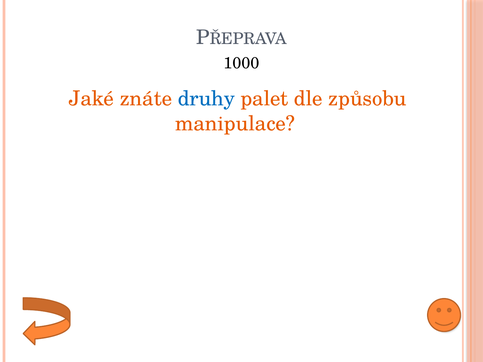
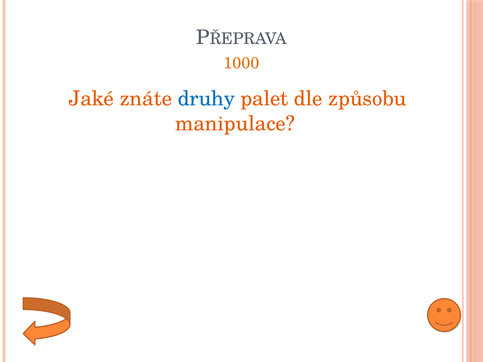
1000 colour: black -> orange
